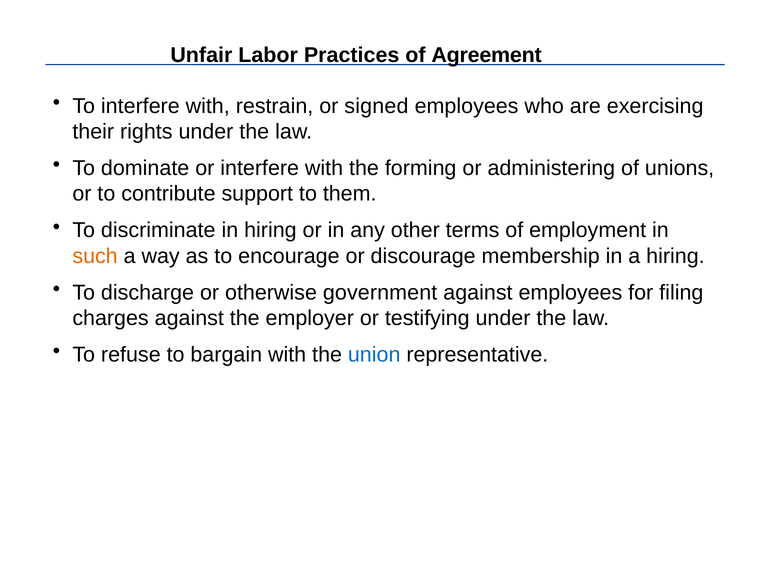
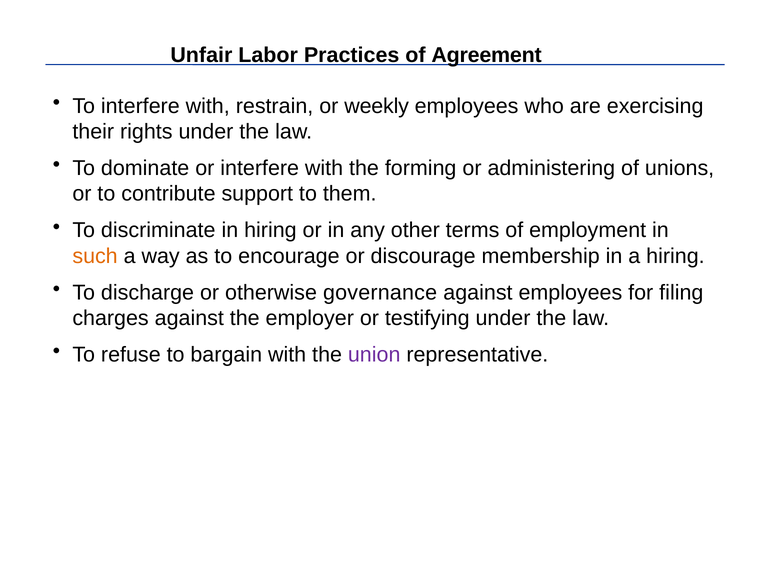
signed: signed -> weekly
government: government -> governance
union colour: blue -> purple
